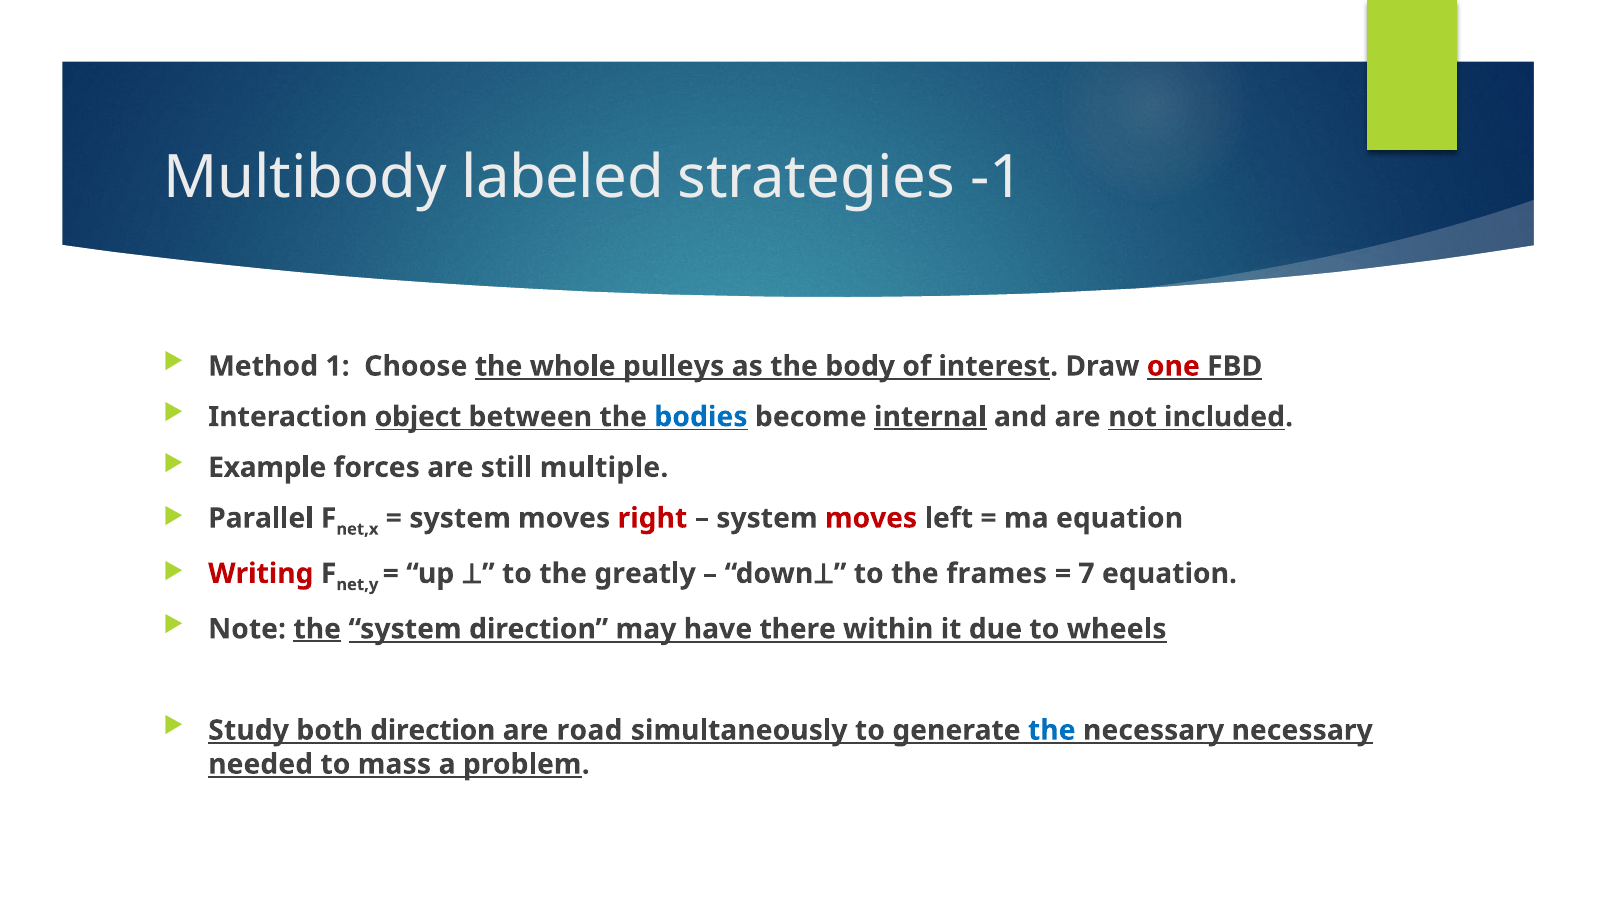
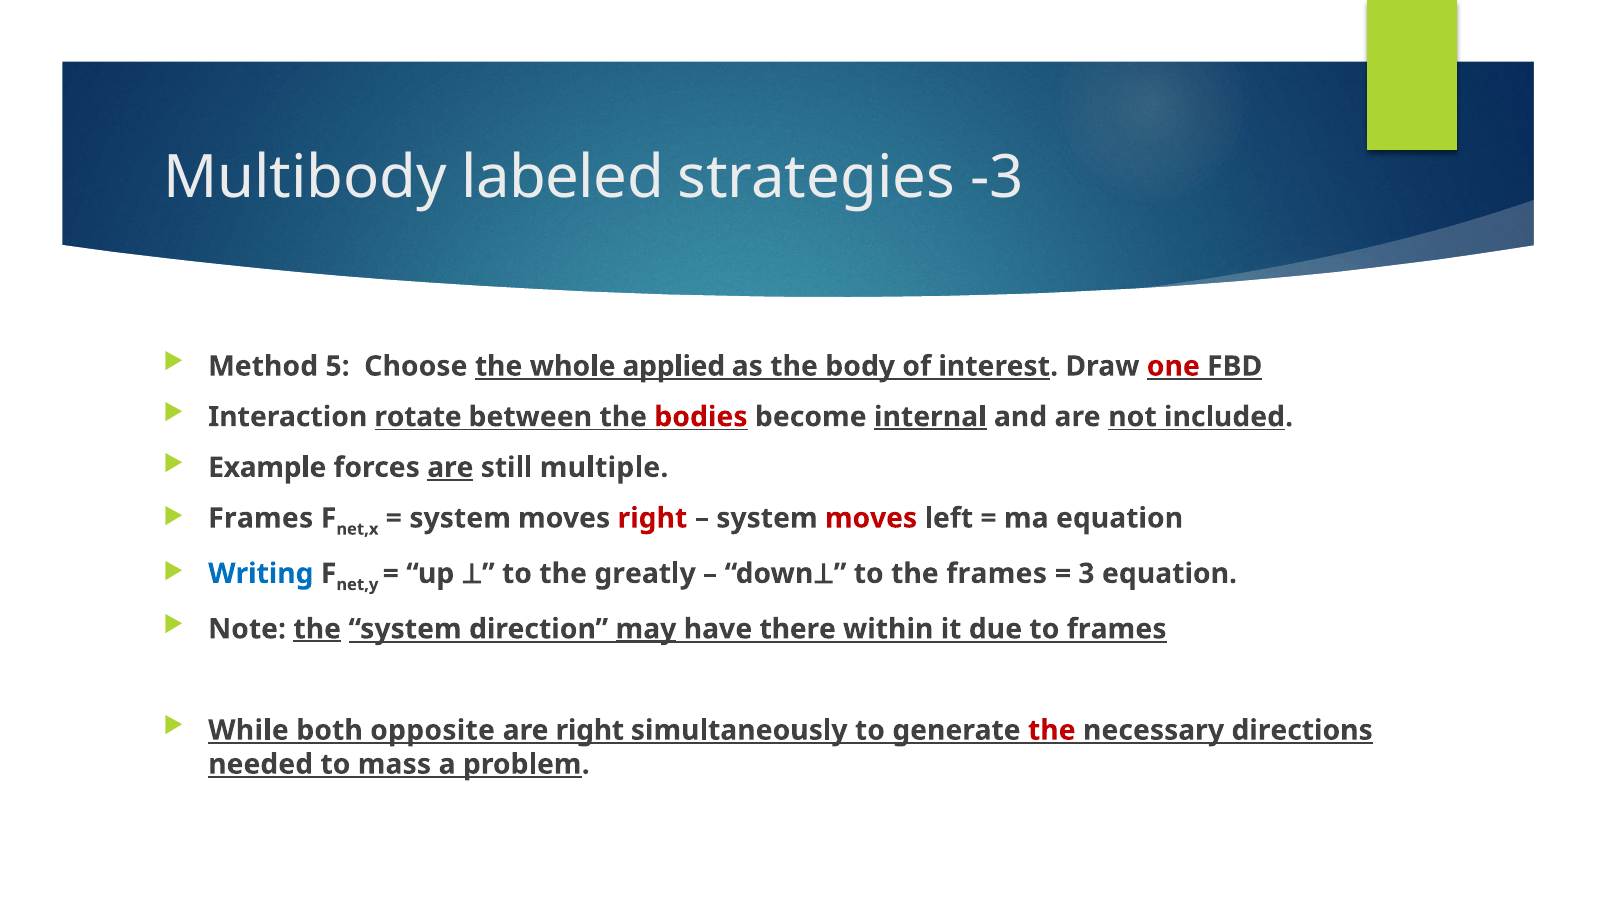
-1: -1 -> -3
1: 1 -> 5
pulleys: pulleys -> applied
object: object -> rotate
bodies colour: blue -> red
are at (450, 467) underline: none -> present
Parallel at (261, 518): Parallel -> Frames
Writing colour: red -> blue
7: 7 -> 3
may underline: none -> present
to wheels: wheels -> frames
Study: Study -> While
both direction: direction -> opposite
are road: road -> right
the at (1052, 730) colour: blue -> red
necessary necessary: necessary -> directions
